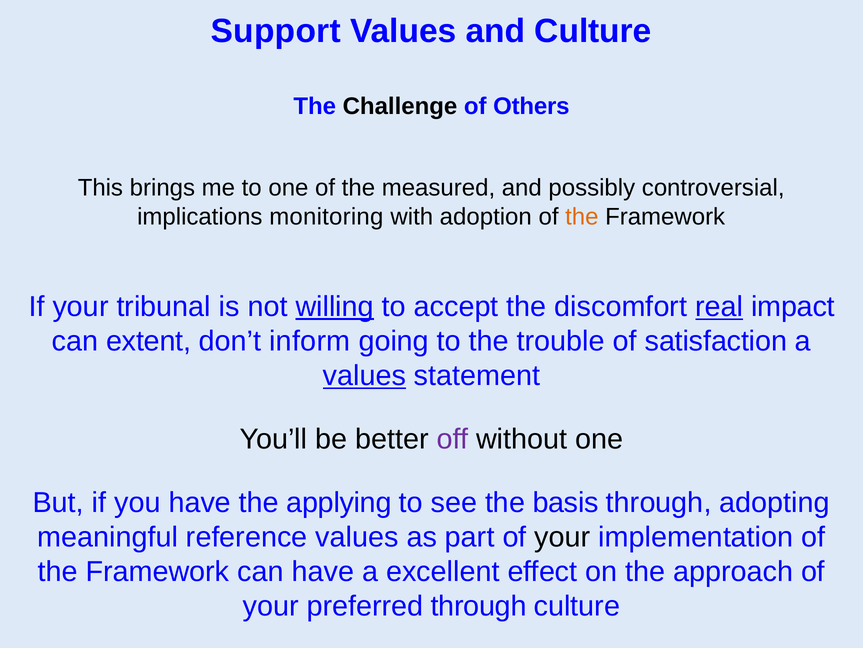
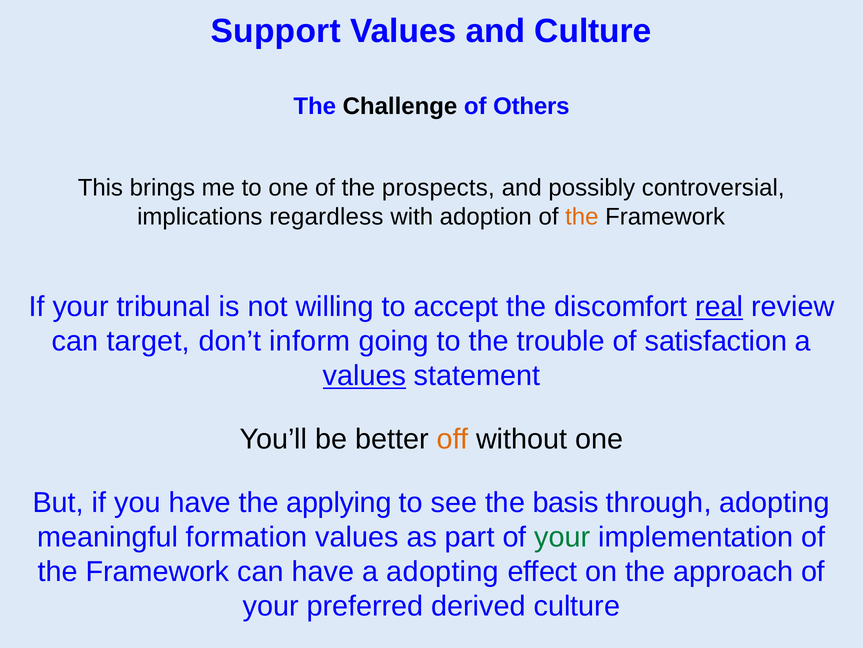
measured: measured -> prospects
monitoring: monitoring -> regardless
willing underline: present -> none
impact: impact -> review
extent: extent -> target
off colour: purple -> orange
reference: reference -> formation
your at (562, 537) colour: black -> green
a excellent: excellent -> adopting
preferred through: through -> derived
